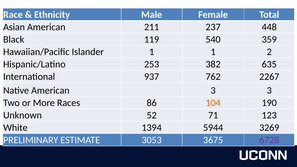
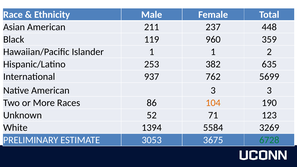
540: 540 -> 960
2267: 2267 -> 5699
5944: 5944 -> 5584
6728 colour: purple -> green
